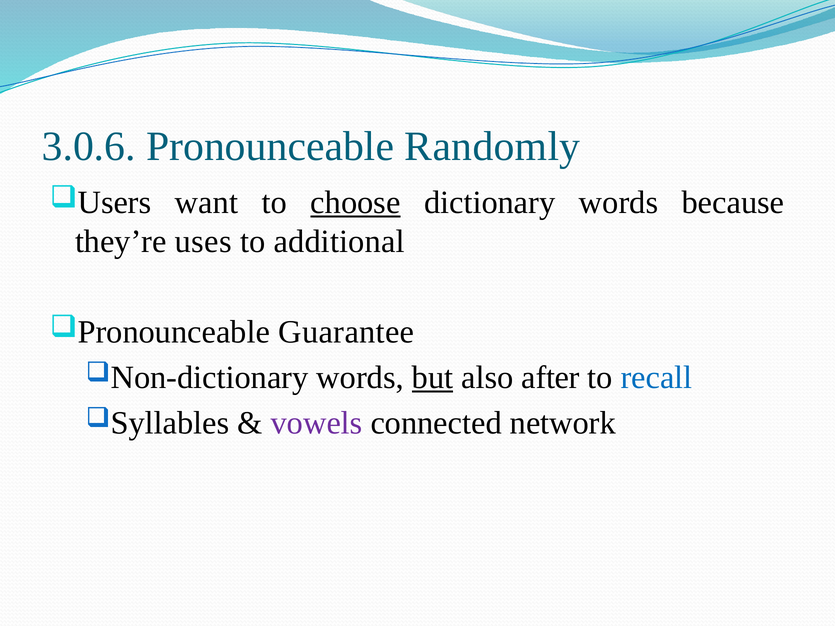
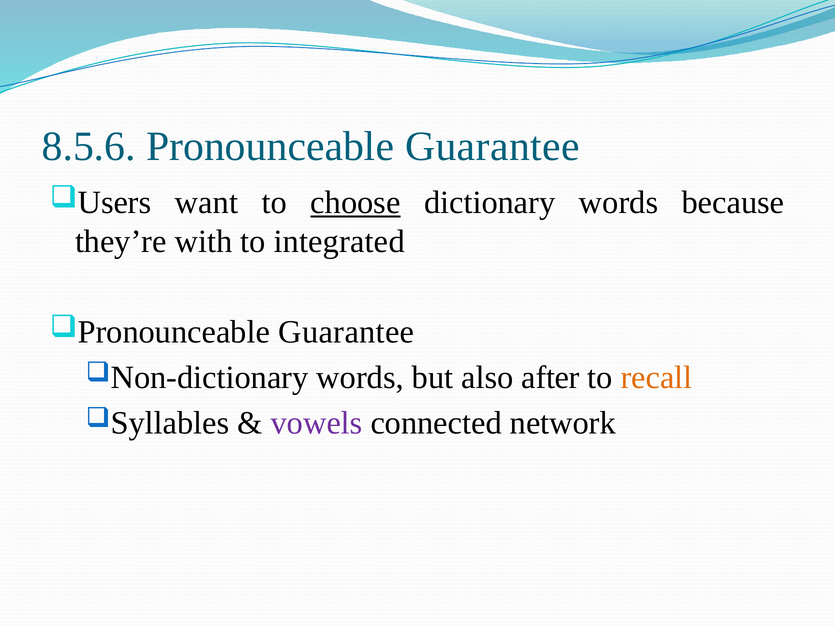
3.0.6: 3.0.6 -> 8.5.6
Pronounceable Randomly: Randomly -> Guarantee
uses: uses -> with
additional: additional -> integrated
but underline: present -> none
recall colour: blue -> orange
